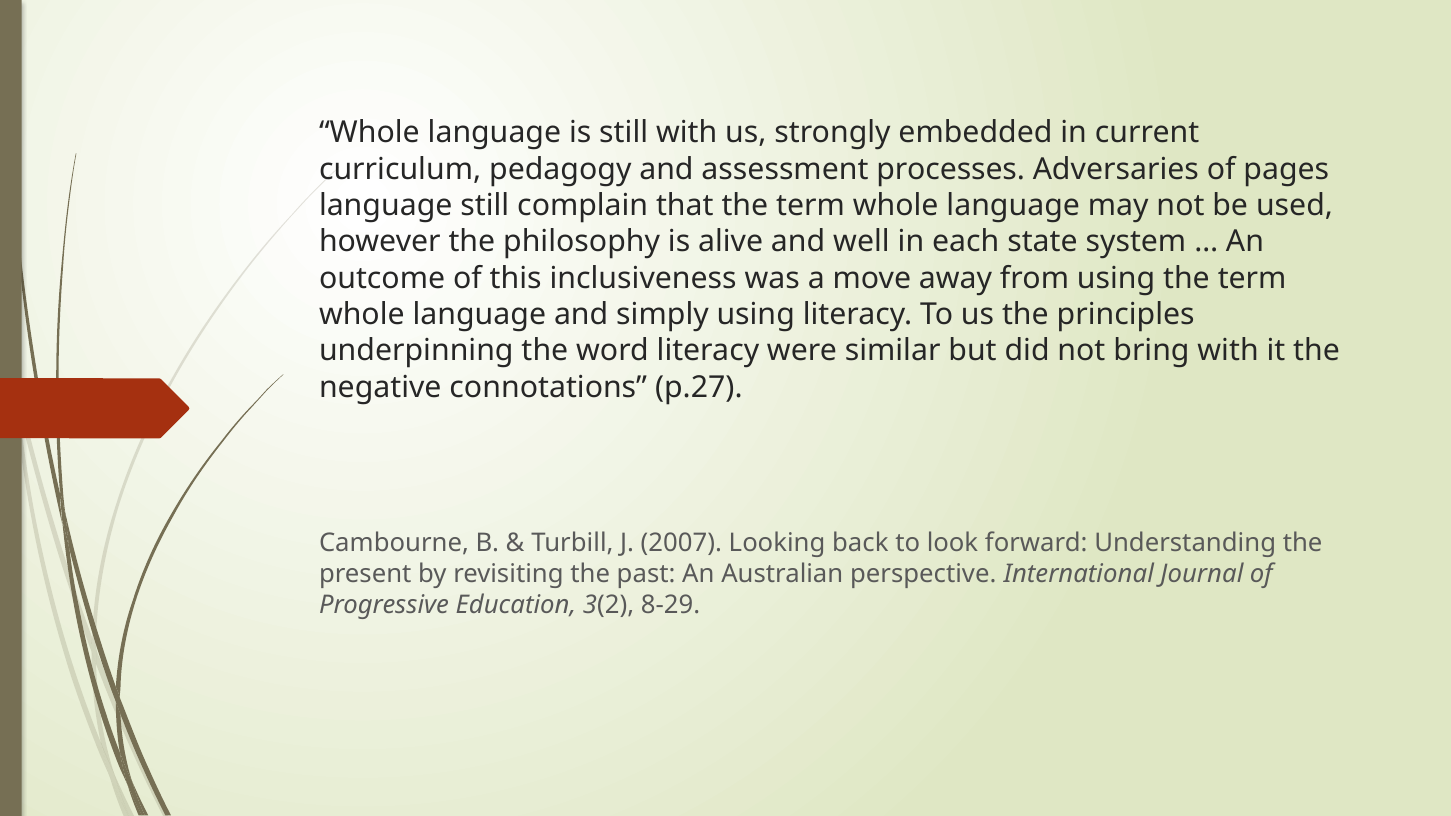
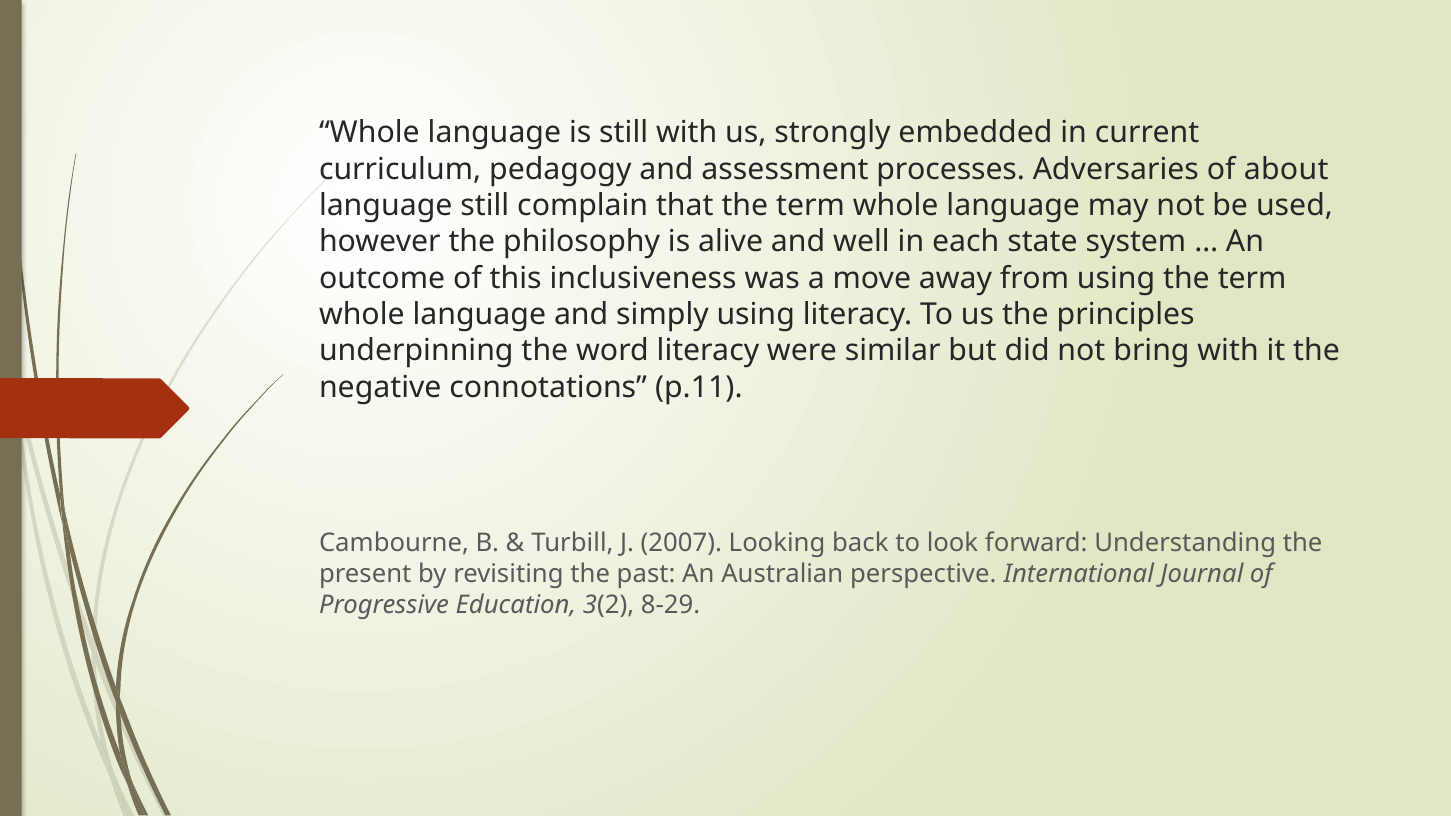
pages: pages -> about
p.27: p.27 -> p.11
